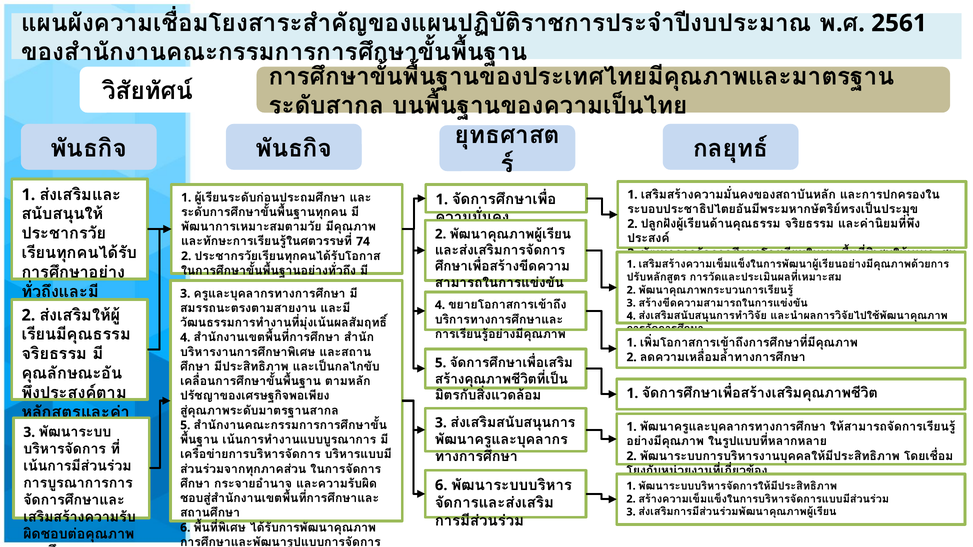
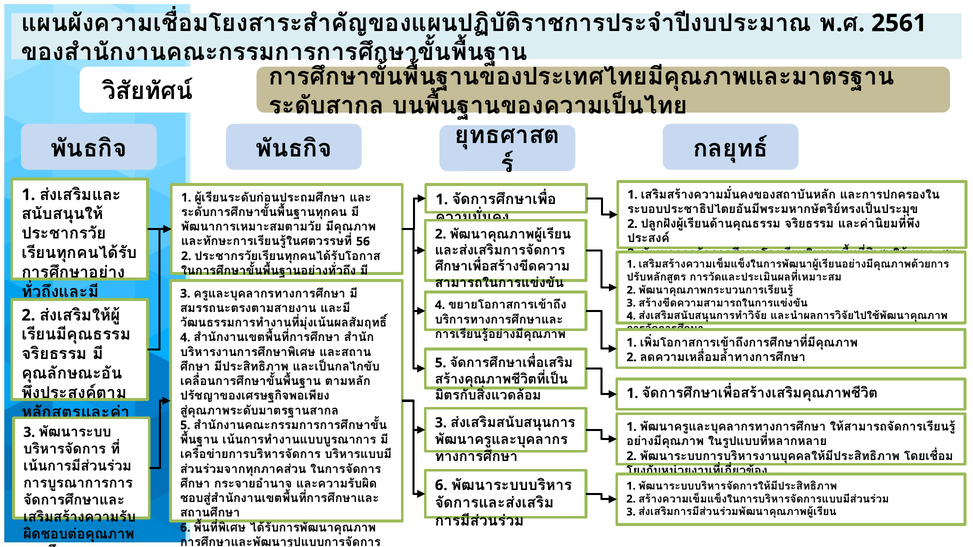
74: 74 -> 56
